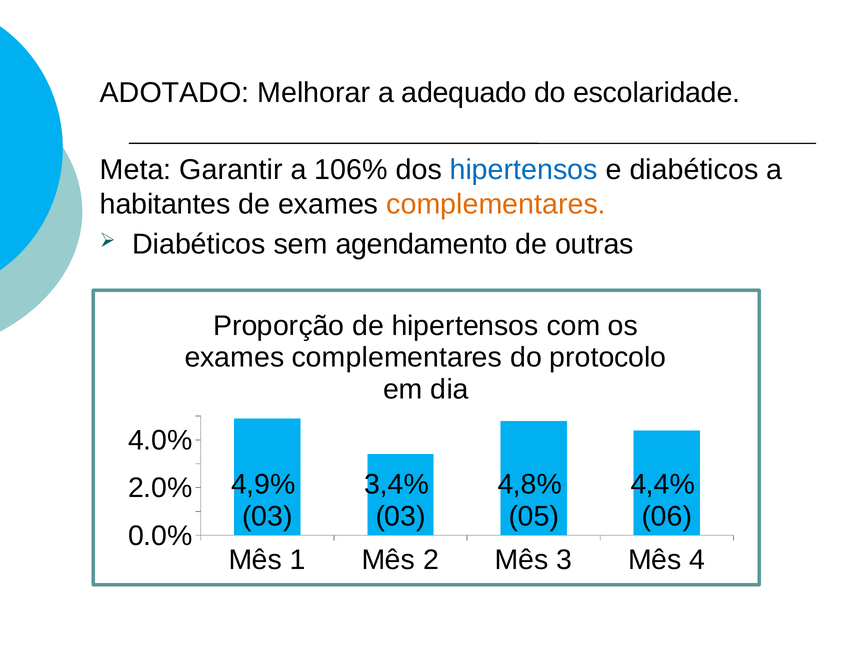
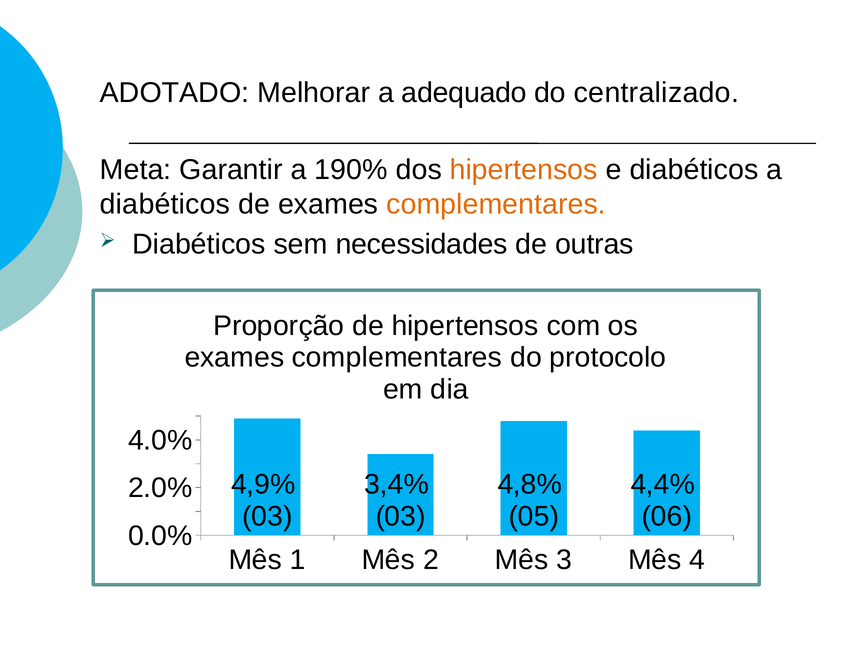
escolaridade: escolaridade -> centralizado
106%: 106% -> 190%
hipertensos at (524, 170) colour: blue -> orange
habitantes at (165, 204): habitantes -> diabéticos
agendamento: agendamento -> necessidades
